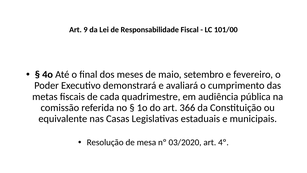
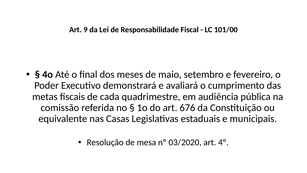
366: 366 -> 676
